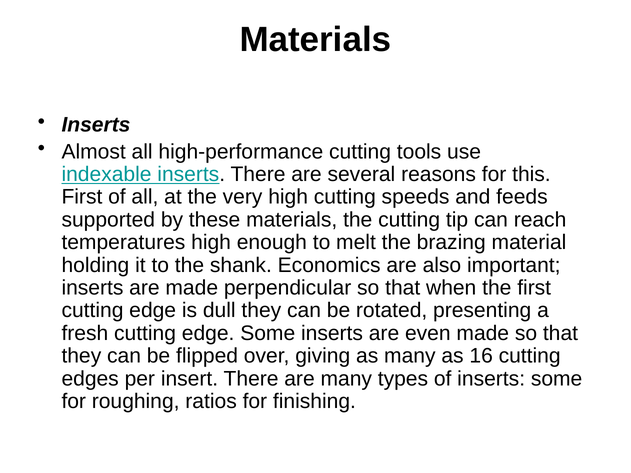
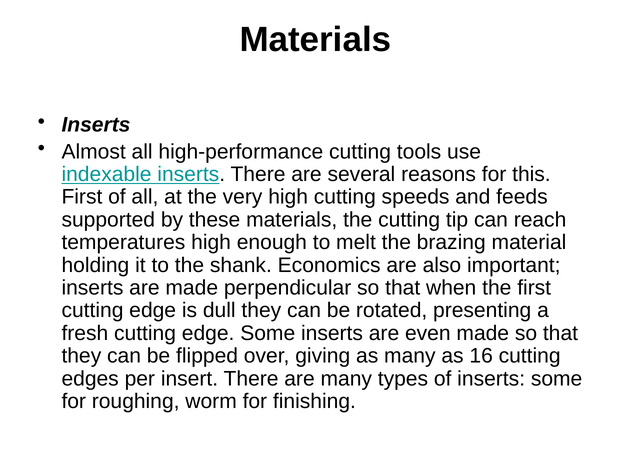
ratios: ratios -> worm
